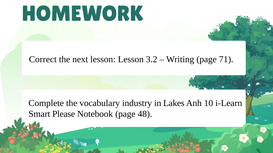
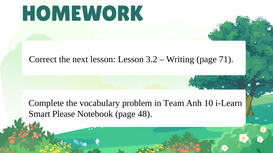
industry: industry -> problem
Lakes: Lakes -> Team
